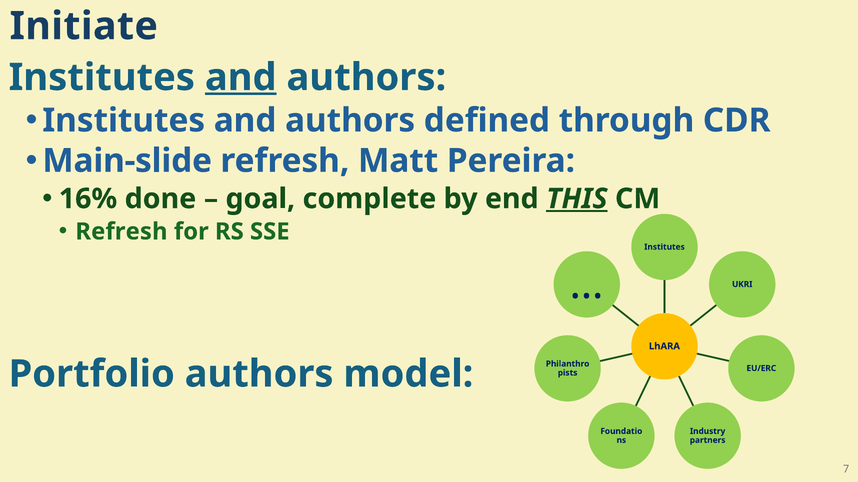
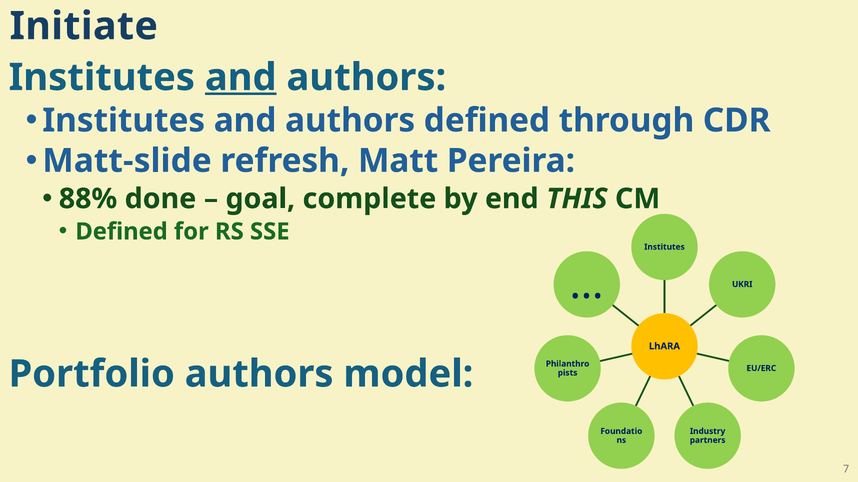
Main-slide: Main-slide -> Matt-slide
16%: 16% -> 88%
THIS underline: present -> none
Refresh at (121, 232): Refresh -> Defined
